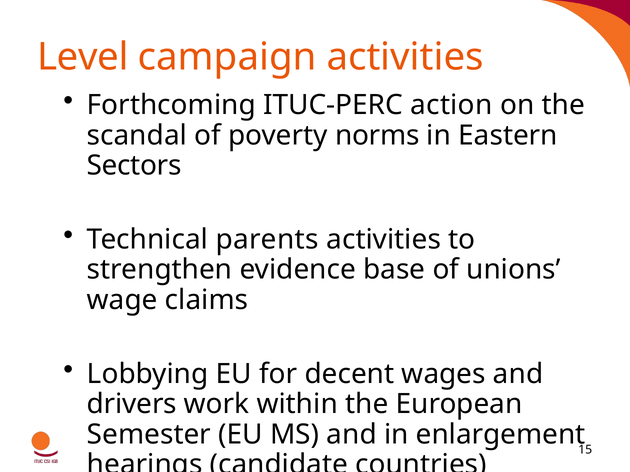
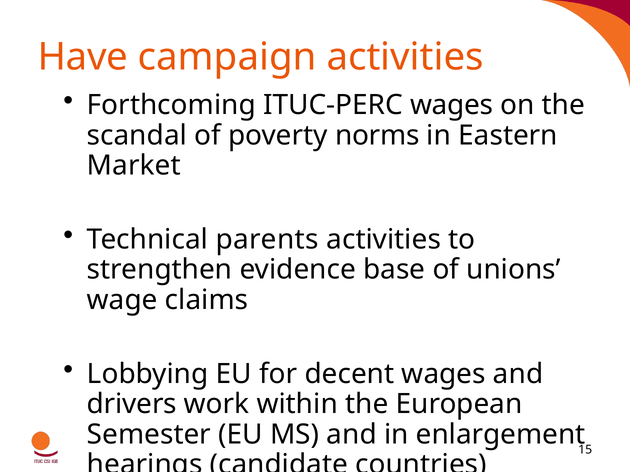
Level: Level -> Have
ITUC-PERC action: action -> wages
Sectors: Sectors -> Market
